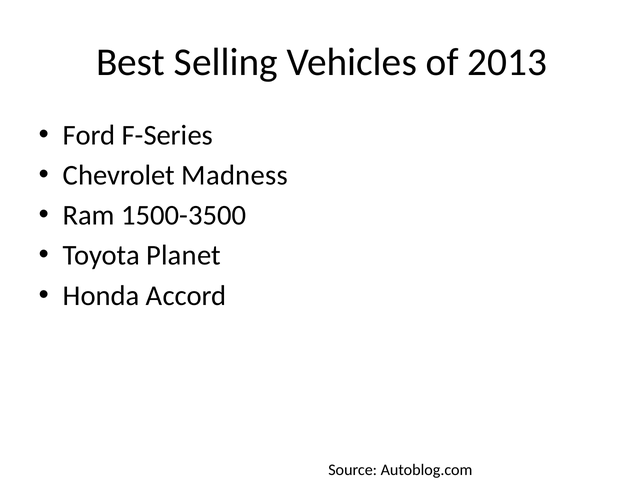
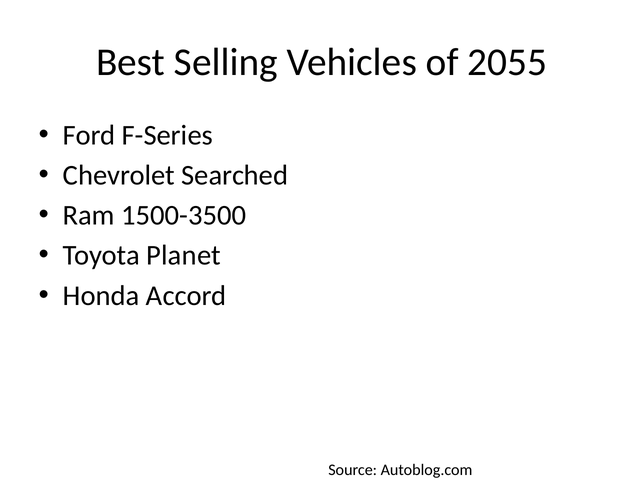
2013: 2013 -> 2055
Madness: Madness -> Searched
